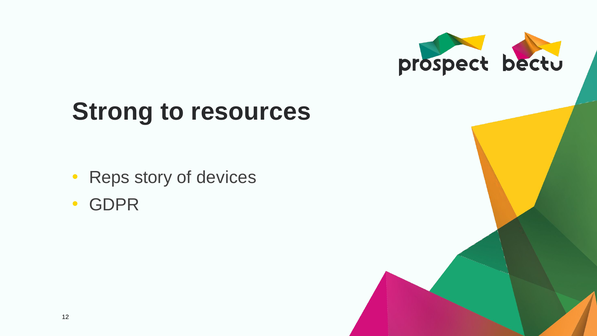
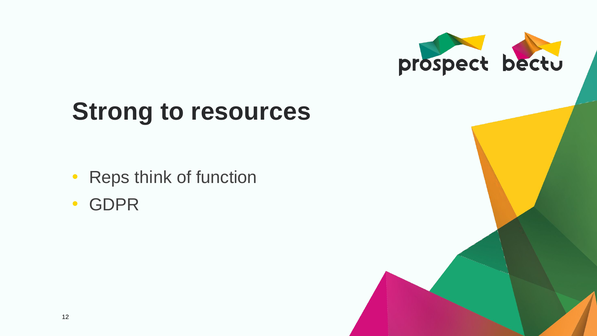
story: story -> think
devices: devices -> function
